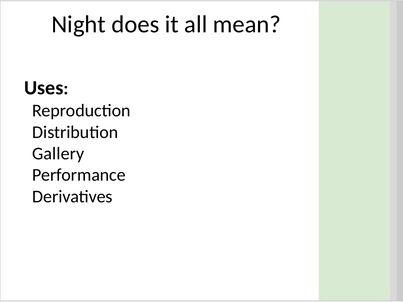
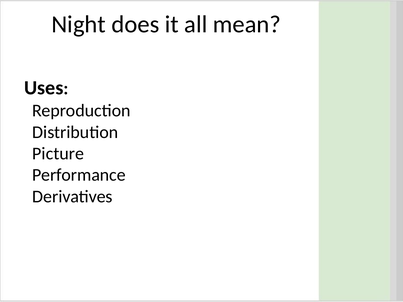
Gallery: Gallery -> Picture
